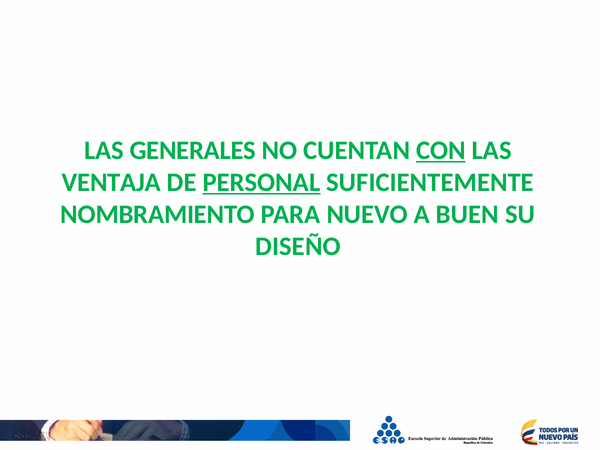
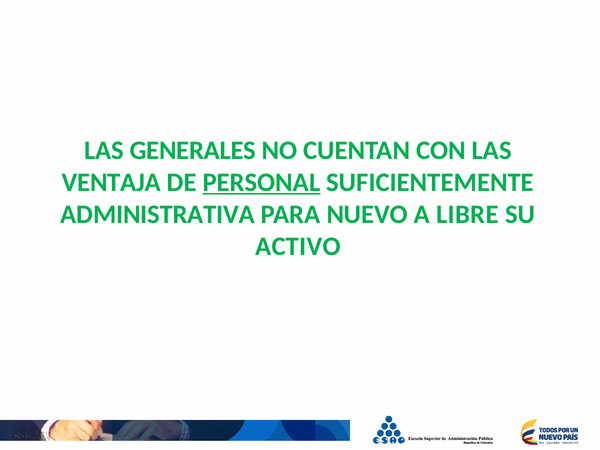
CON underline: present -> none
NOMBRAMIENTO: NOMBRAMIENTO -> ADMINISTRATIVA
BUEN: BUEN -> LIBRE
DISEÑO: DISEÑO -> ACTIVO
